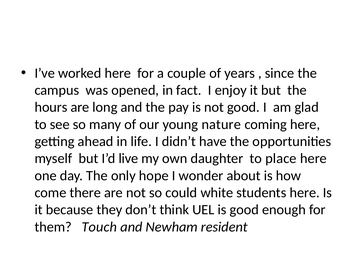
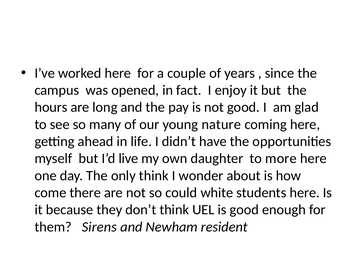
place: place -> more
only hope: hope -> think
Touch: Touch -> Sirens
